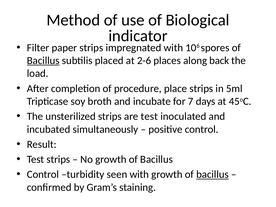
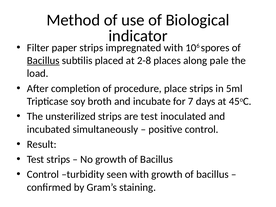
2-6: 2-6 -> 2-8
back: back -> pale
bacillus at (212, 174) underline: present -> none
